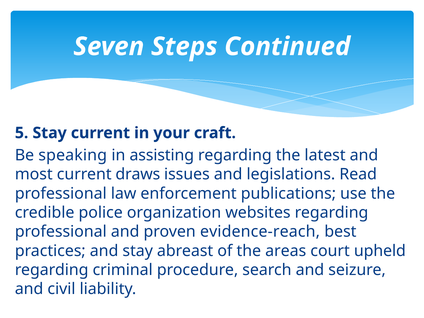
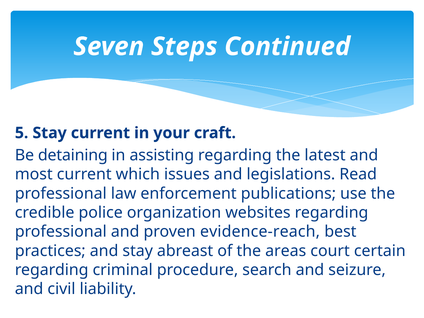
speaking: speaking -> detaining
draws: draws -> which
upheld: upheld -> certain
